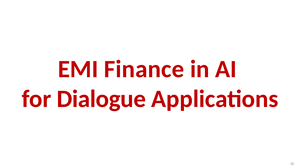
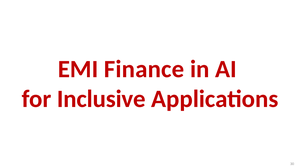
Dialogue: Dialogue -> Inclusive
